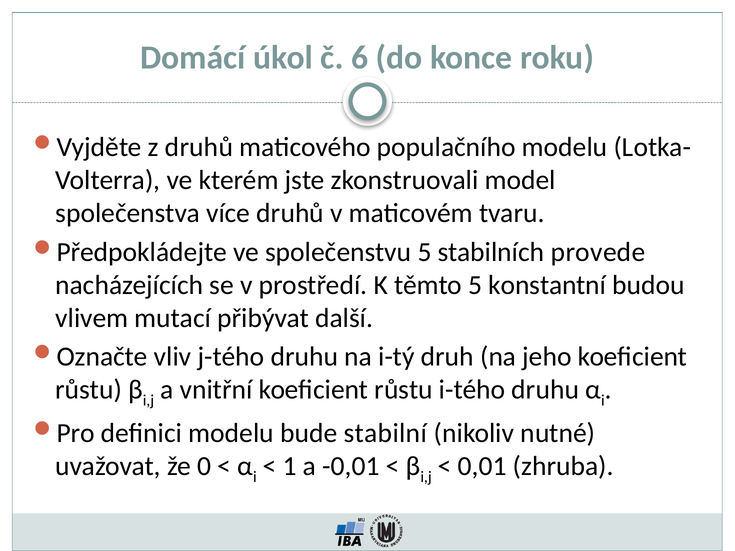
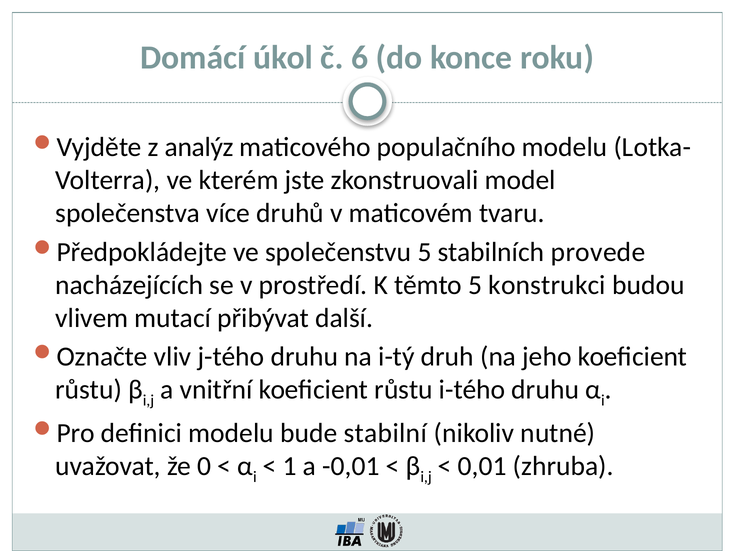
z druhů: druhů -> analýz
konstantní: konstantní -> konstrukci
